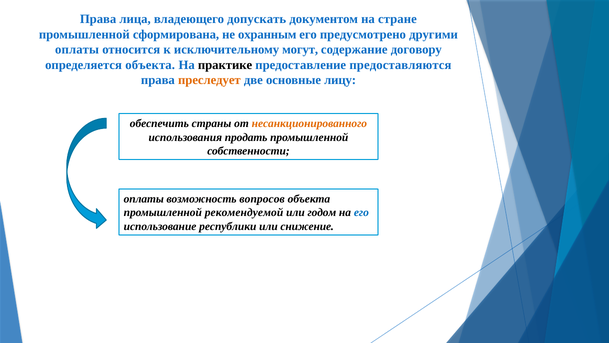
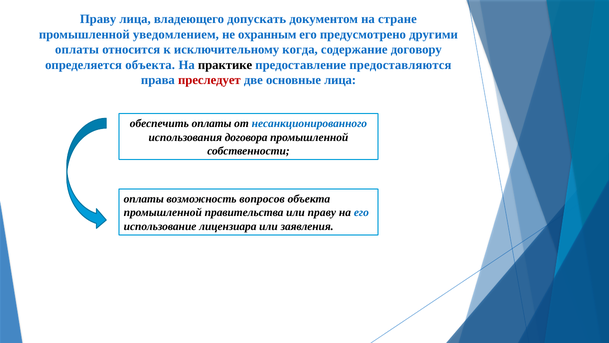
Права at (98, 19): Права -> Праву
сформирована: сформирована -> уведомлением
могут: могут -> когда
преследует colour: orange -> red
основные лицу: лицу -> лица
обеспечить страны: страны -> оплаты
несанкционированного colour: orange -> blue
продать: продать -> договора
рекомендуемой: рекомендуемой -> правительства
или годом: годом -> праву
республики: республики -> лицензиара
снижение: снижение -> заявления
